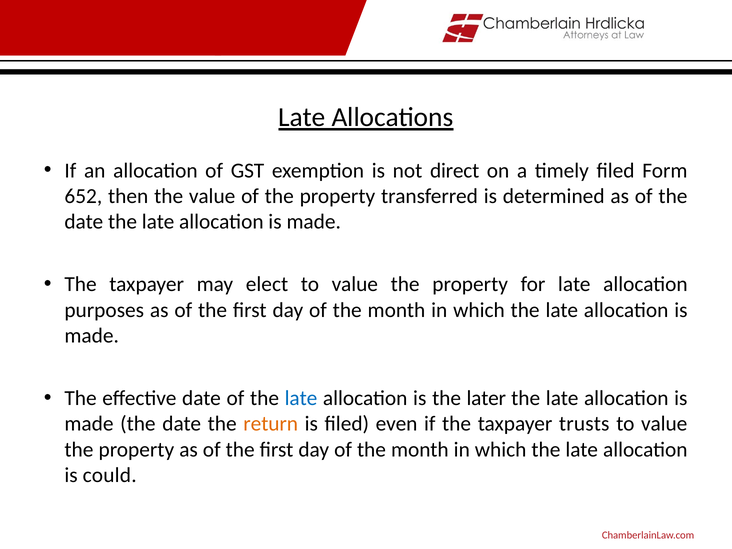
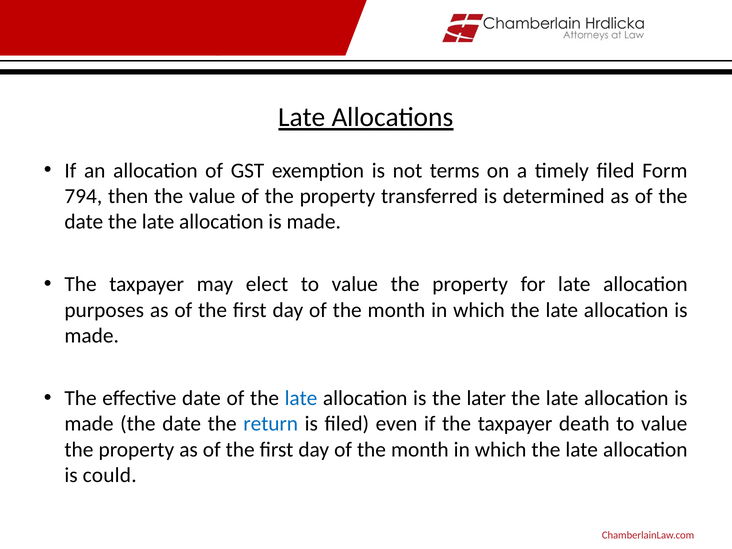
direct: direct -> terms
652: 652 -> 794
return colour: orange -> blue
trusts: trusts -> death
